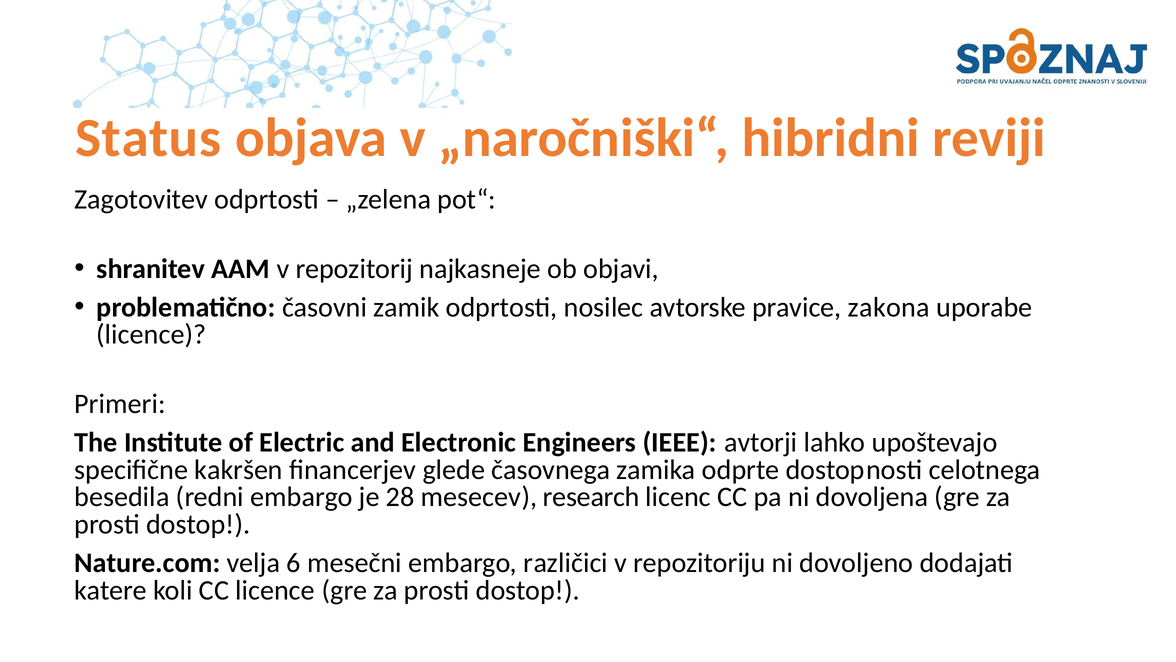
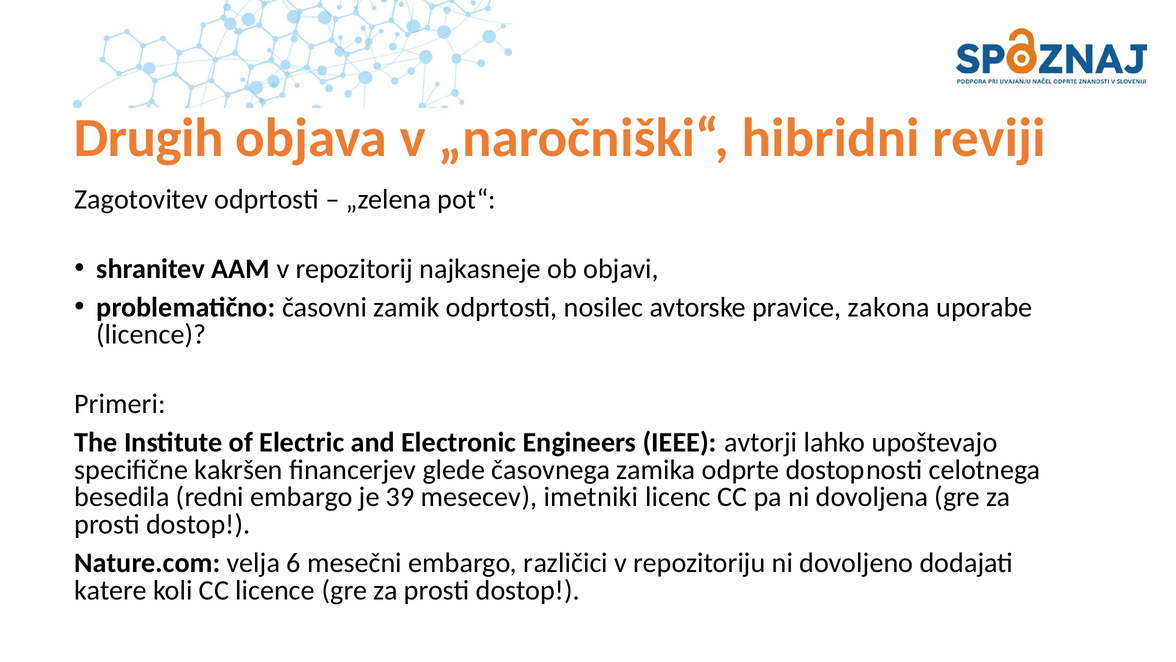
Status: Status -> Drugih
28: 28 -> 39
research: research -> imetniki
